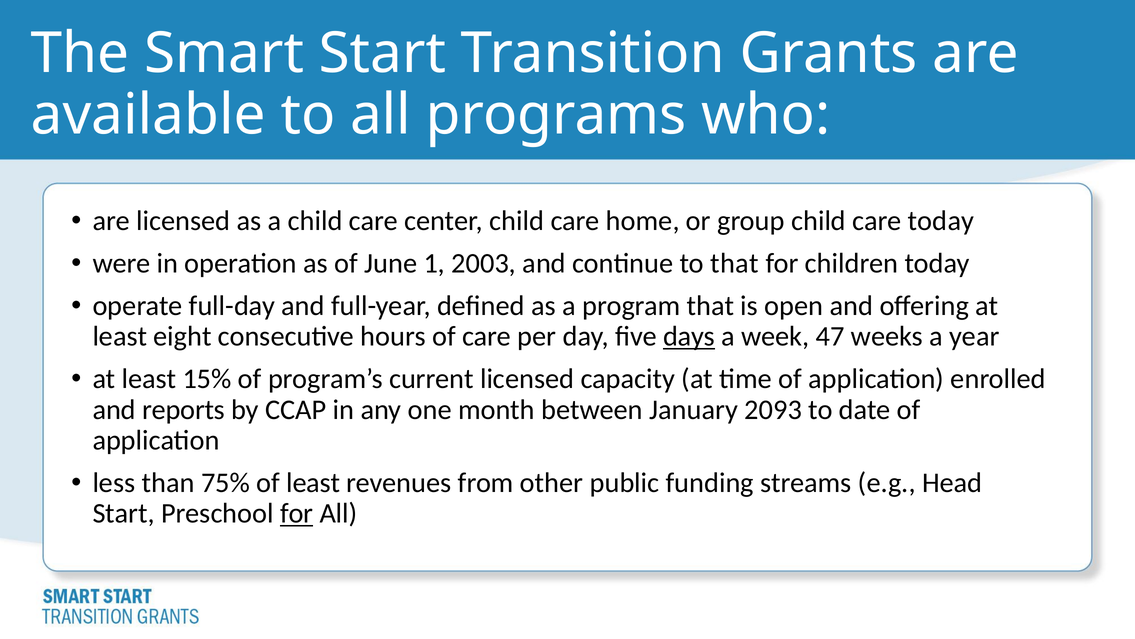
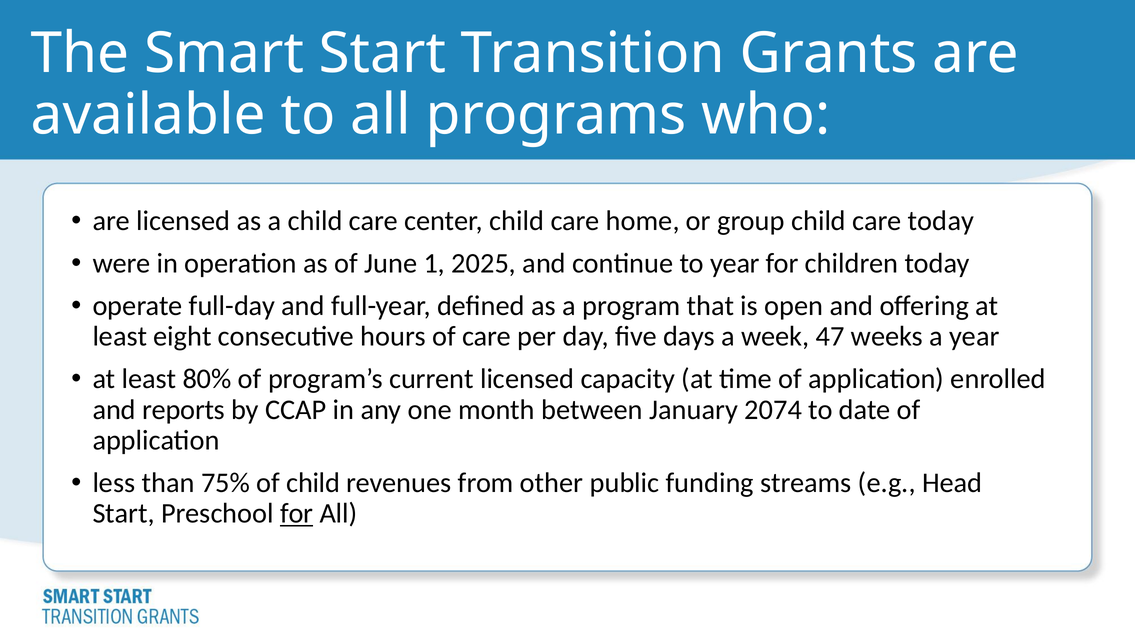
2003: 2003 -> 2025
to that: that -> year
days underline: present -> none
15%: 15% -> 80%
2093: 2093 -> 2074
of least: least -> child
